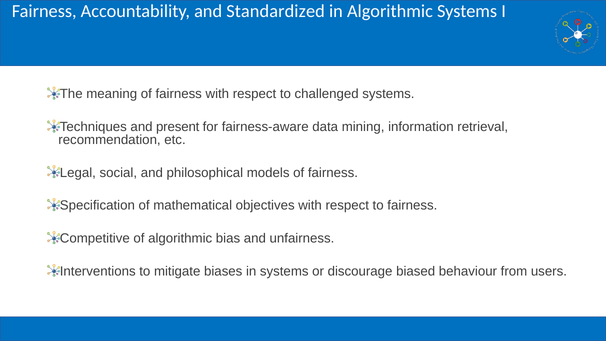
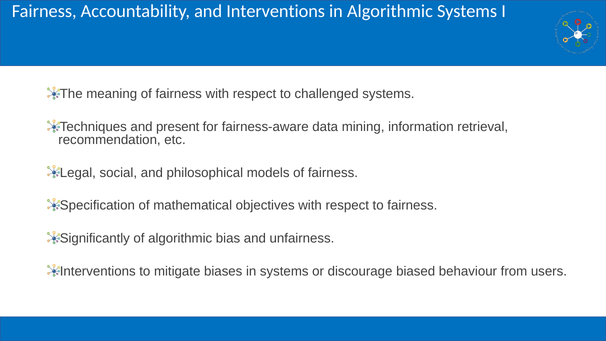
and Standardized: Standardized -> Interventions
Competitive: Competitive -> Significantly
